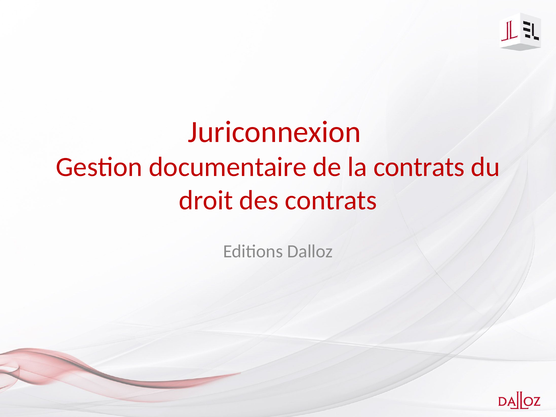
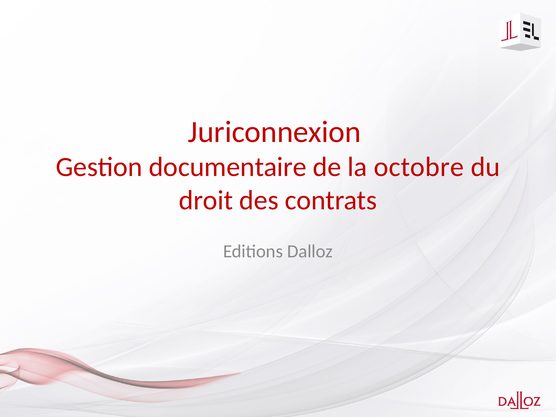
la contrats: contrats -> octobre
